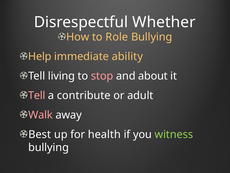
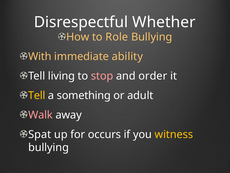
Help: Help -> With
about: about -> order
Tell at (37, 95) colour: pink -> yellow
contribute: contribute -> something
Best: Best -> Spat
health: health -> occurs
witness colour: light green -> yellow
